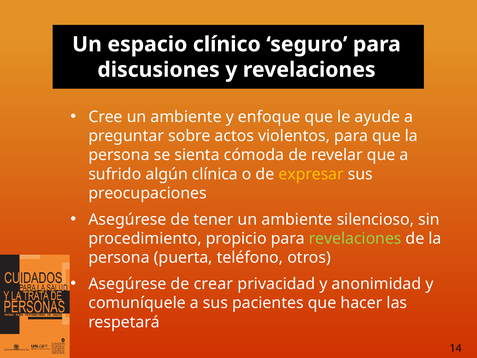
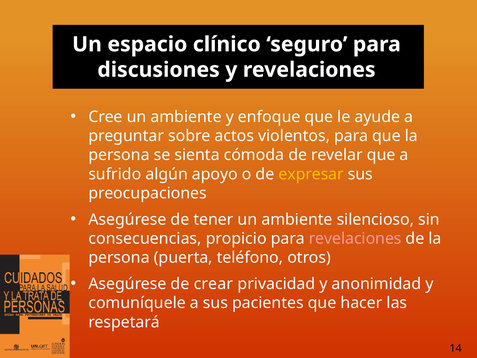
clínica: clínica -> apoyo
procedimiento: procedimiento -> consecuencias
revelaciones at (355, 238) colour: light green -> pink
